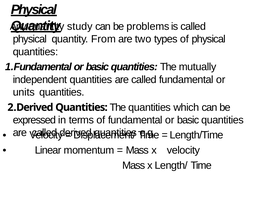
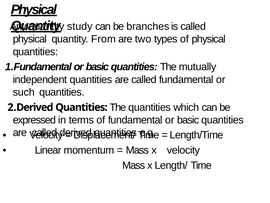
problems: problems -> branches
units: units -> such
